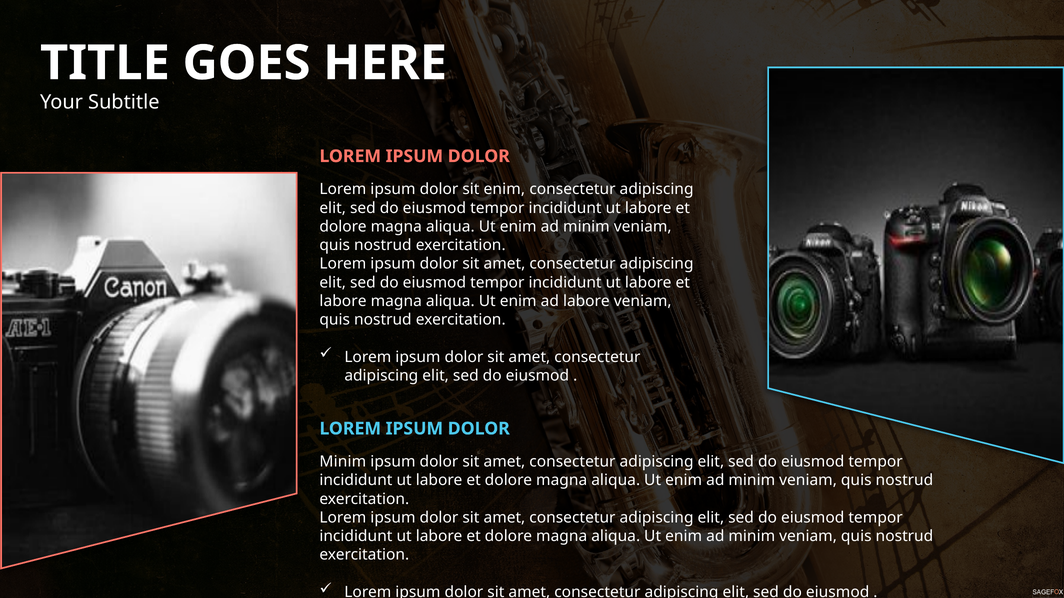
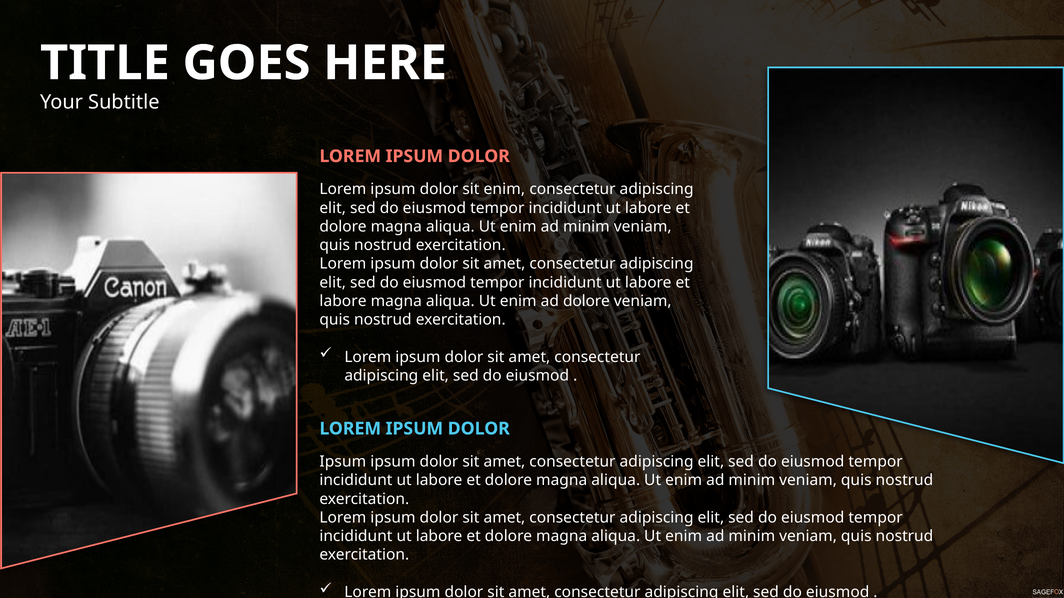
ad labore: labore -> dolore
Minim at (343, 462): Minim -> Ipsum
